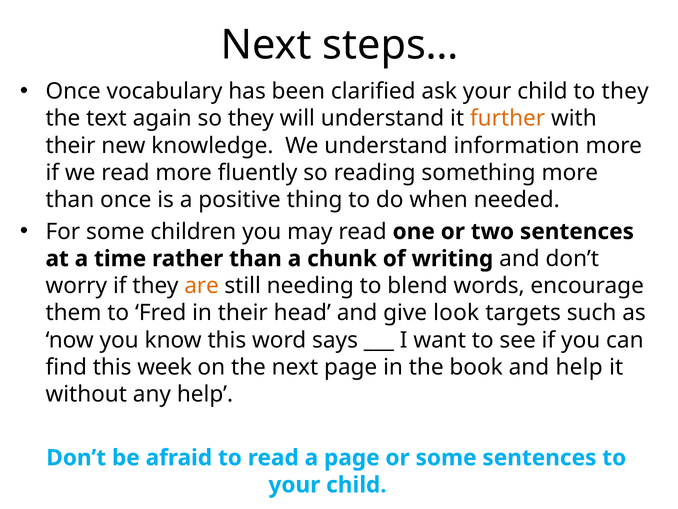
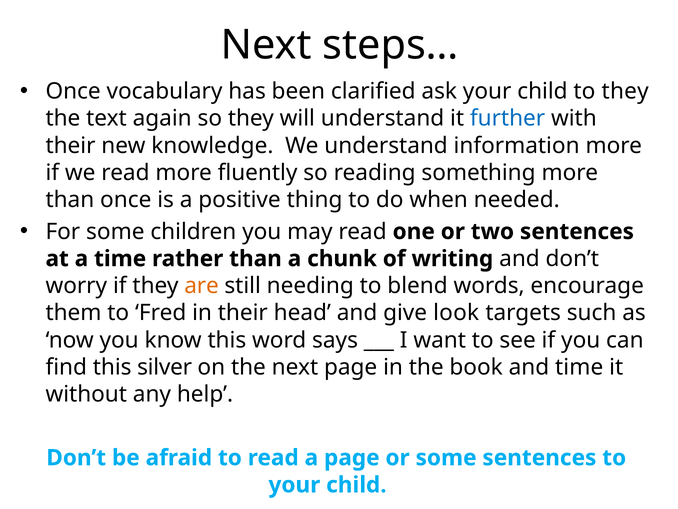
further colour: orange -> blue
week: week -> silver
and help: help -> time
